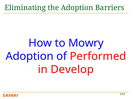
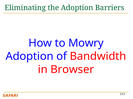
Performed: Performed -> Bandwidth
Develop: Develop -> Browser
